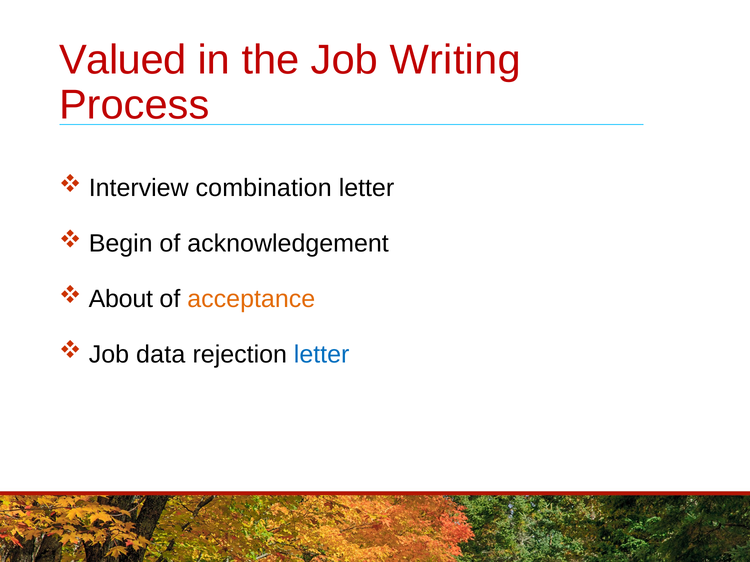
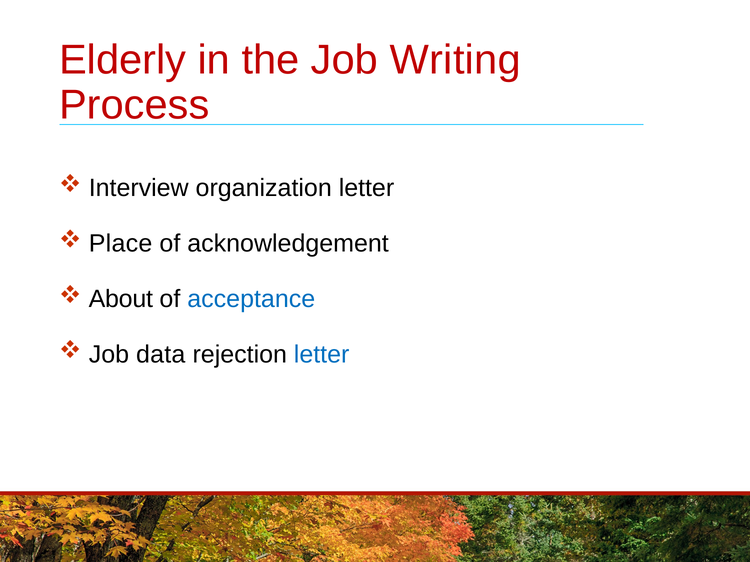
Valued: Valued -> Elderly
combination: combination -> organization
Begin: Begin -> Place
acceptance colour: orange -> blue
